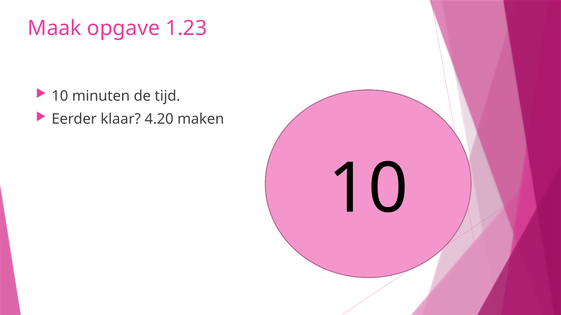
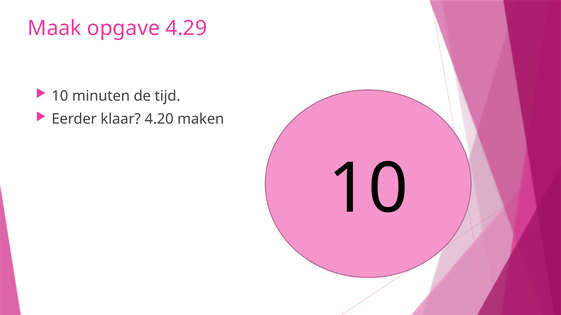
1.23: 1.23 -> 4.29
